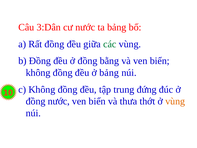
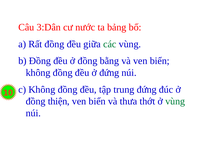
ở bảng: bảng -> đứng
đồng nước: nước -> thiện
vùng at (175, 101) colour: orange -> green
